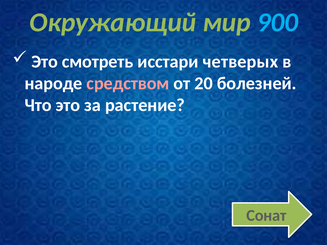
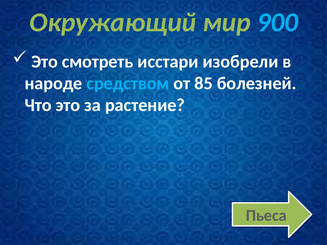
четверых: четверых -> изобрели
средством colour: pink -> light blue
20: 20 -> 85
Сонат: Сонат -> Пьеса
